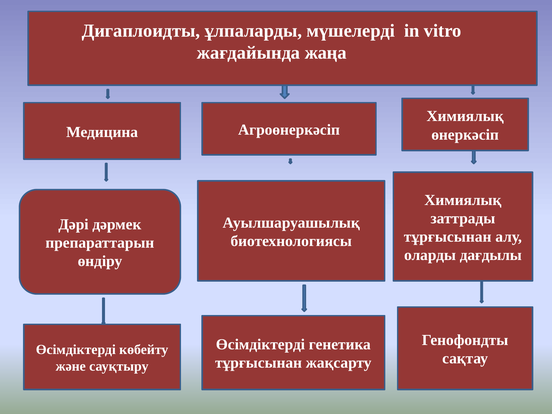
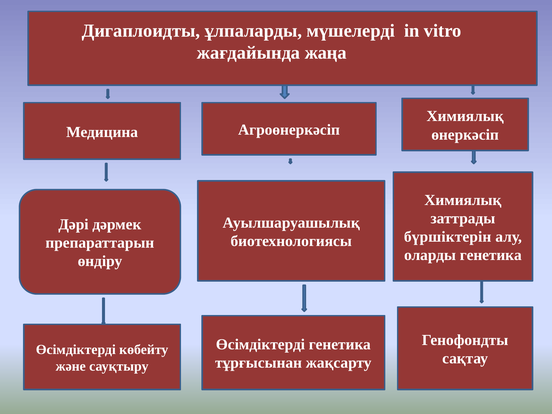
тұрғысынан at (448, 237): тұрғысынан -> бүршіктерін
оларды дағдылы: дағдылы -> генетика
